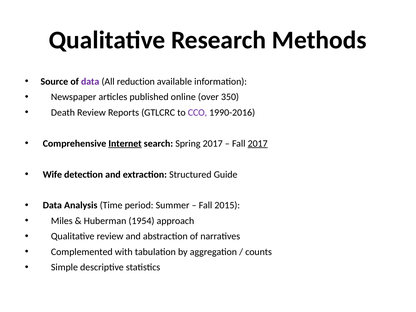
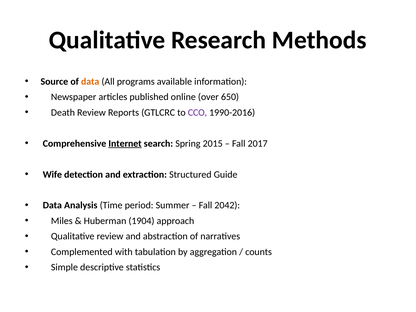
data at (90, 81) colour: purple -> orange
reduction: reduction -> programs
350: 350 -> 650
Spring 2017: 2017 -> 2015
2017 at (258, 143) underline: present -> none
2015: 2015 -> 2042
1954: 1954 -> 1904
